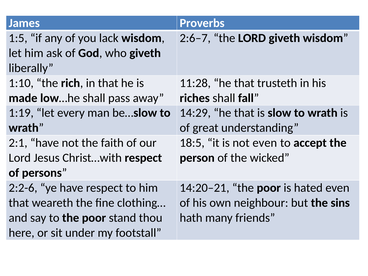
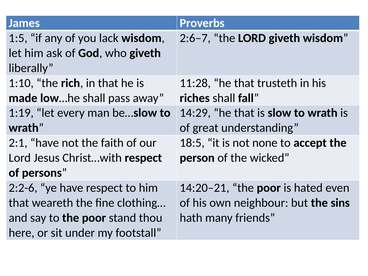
not even: even -> none
